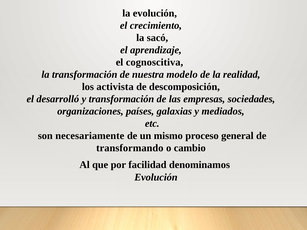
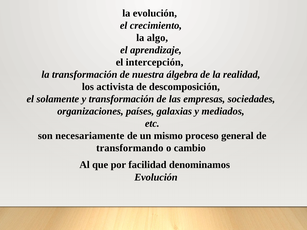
sacó: sacó -> algo
cognoscitiva: cognoscitiva -> intercepción
modelo: modelo -> álgebra
desarrolló: desarrolló -> solamente
